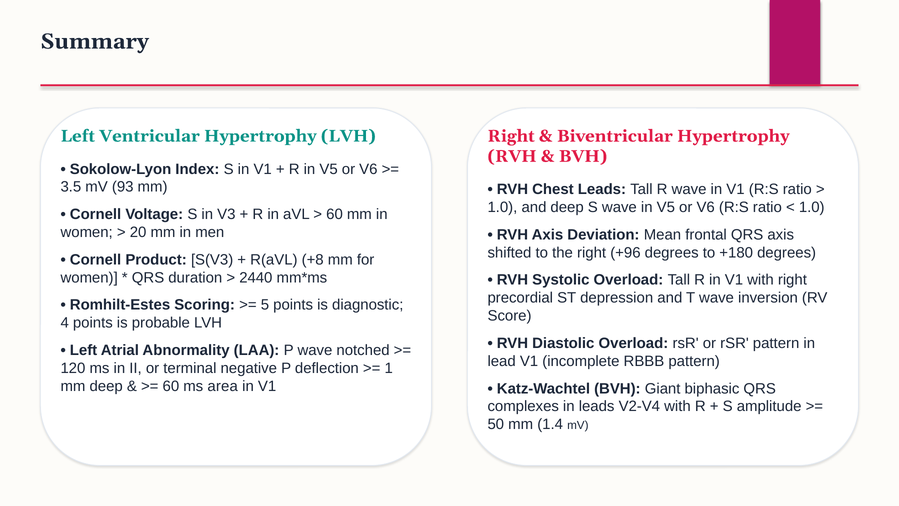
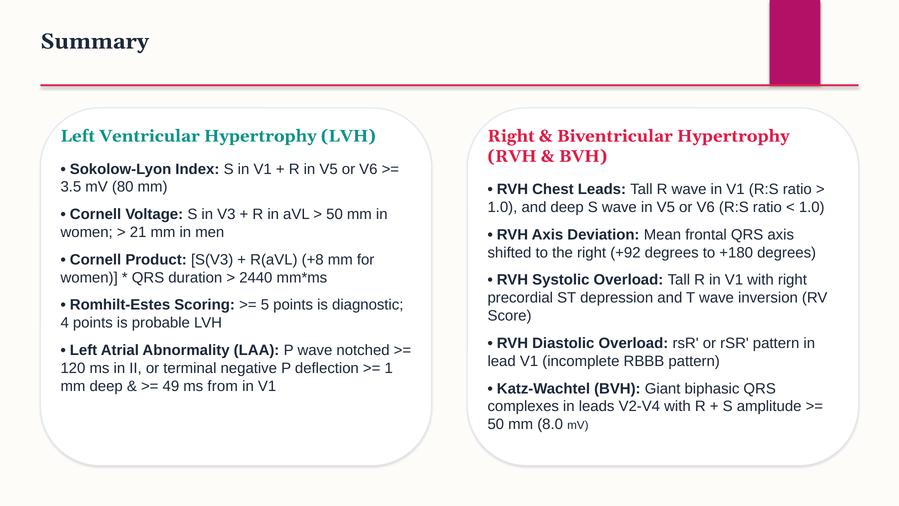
93: 93 -> 80
60 at (335, 214): 60 -> 50
20: 20 -> 21
+96: +96 -> +92
60 at (171, 386): 60 -> 49
area: area -> from
1.4: 1.4 -> 8.0
